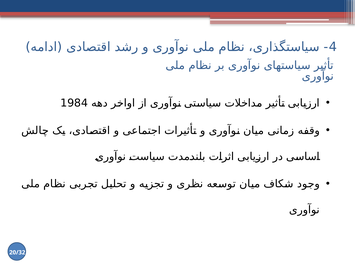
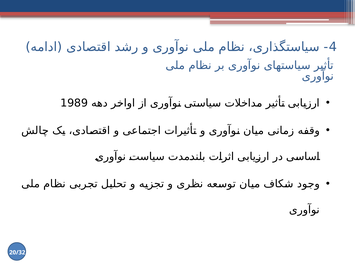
1984: 1984 -> 1989
